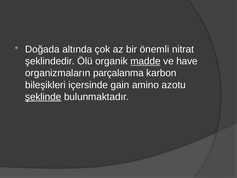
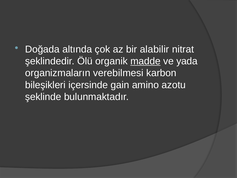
önemli: önemli -> alabilir
have: have -> yada
parçalanma: parçalanma -> verebilmesi
şeklinde underline: present -> none
